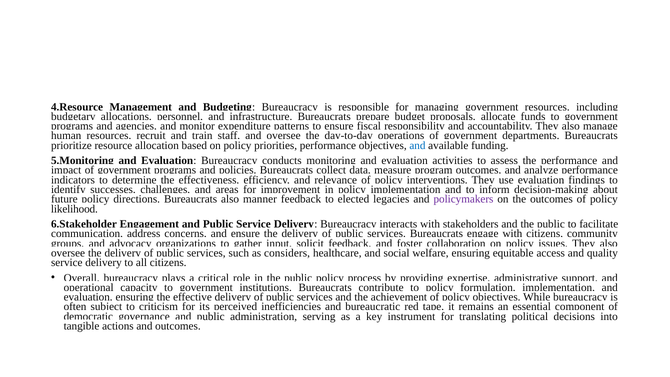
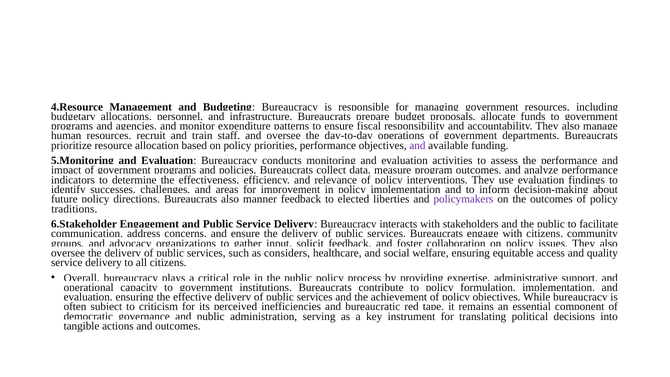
and at (417, 145) colour: blue -> purple
legacies: legacies -> liberties
likelihood: likelihood -> traditions
